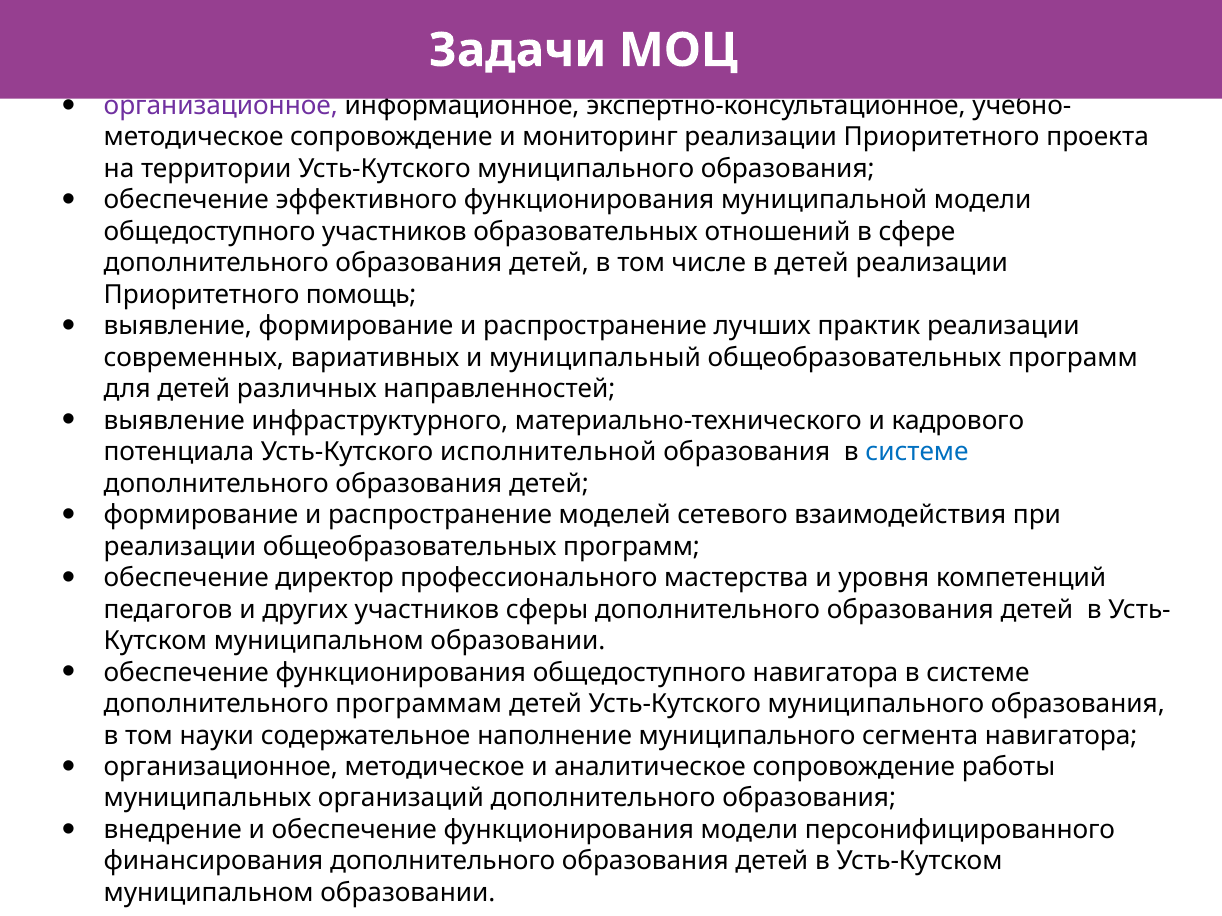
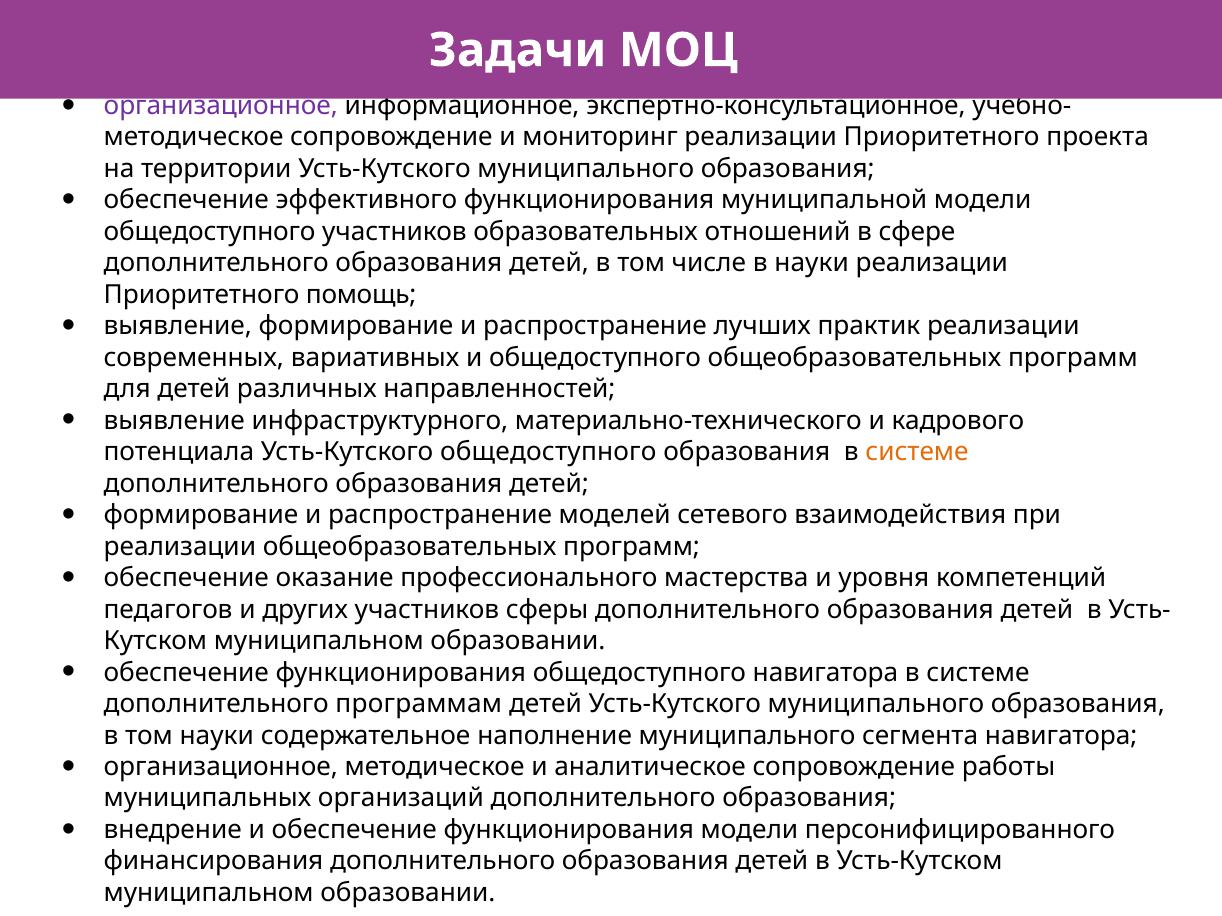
в детей: детей -> науки
и муниципальный: муниципальный -> общедоступного
Усть-Кутского исполнительной: исполнительной -> общедоступного
системе at (917, 452) colour: blue -> orange
директор: директор -> оказание
